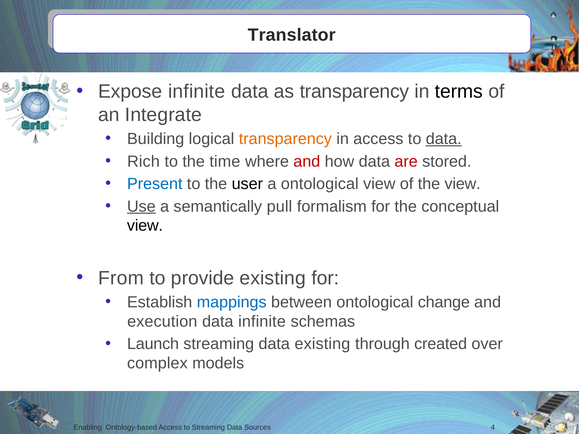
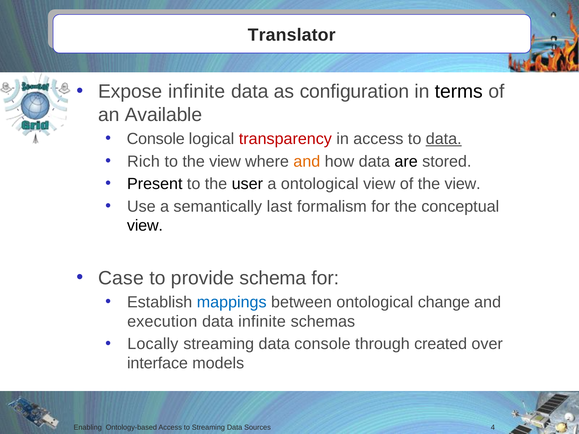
as transparency: transparency -> configuration
Integrate: Integrate -> Available
Building at (156, 139): Building -> Console
transparency at (285, 139) colour: orange -> red
to the time: time -> view
and at (307, 161) colour: red -> orange
are colour: red -> black
Present colour: blue -> black
Use underline: present -> none
pull: pull -> last
From: From -> Case
provide existing: existing -> schema
Launch: Launch -> Locally
data existing: existing -> console
complex: complex -> interface
